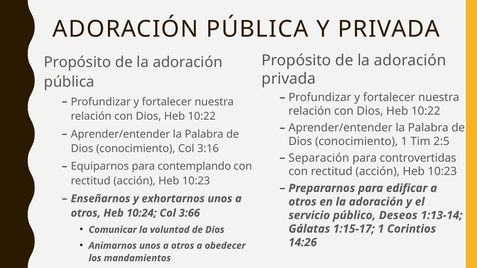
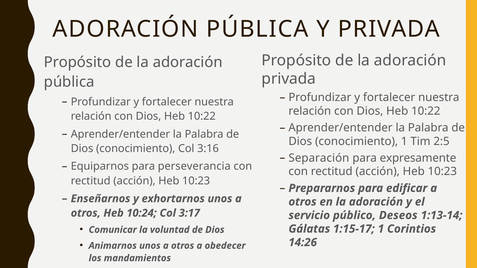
controvertidas: controvertidas -> expresamente
contemplando: contemplando -> perseverancia
3:66: 3:66 -> 3:17
